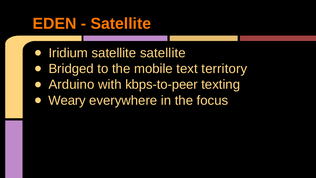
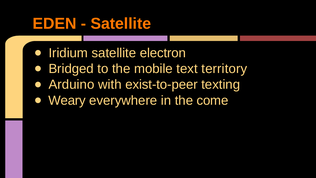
satellite satellite: satellite -> electron
kbps-to-peer: kbps-to-peer -> exist-to-peer
focus: focus -> come
